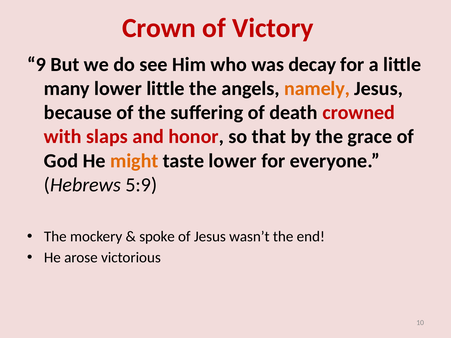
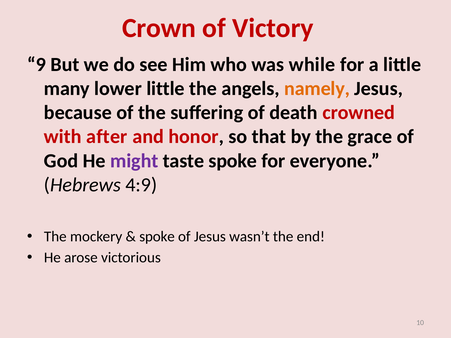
decay: decay -> while
slaps: slaps -> after
might colour: orange -> purple
taste lower: lower -> spoke
5:9: 5:9 -> 4:9
